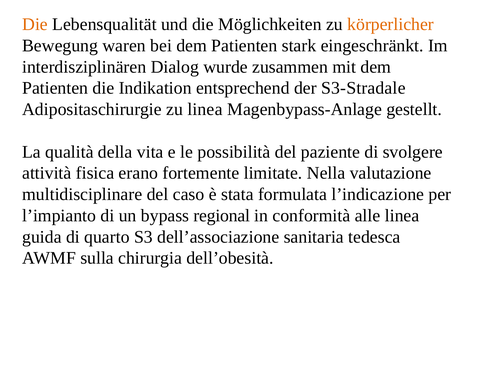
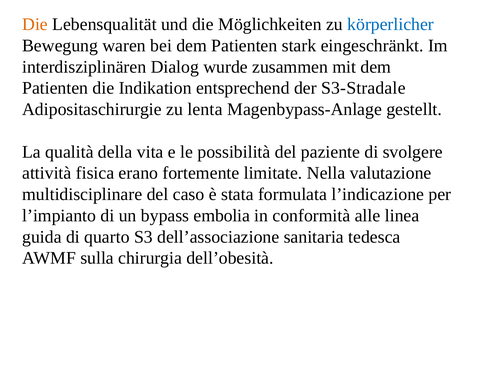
körperlicher colour: orange -> blue
zu linea: linea -> lenta
regional: regional -> embolia
